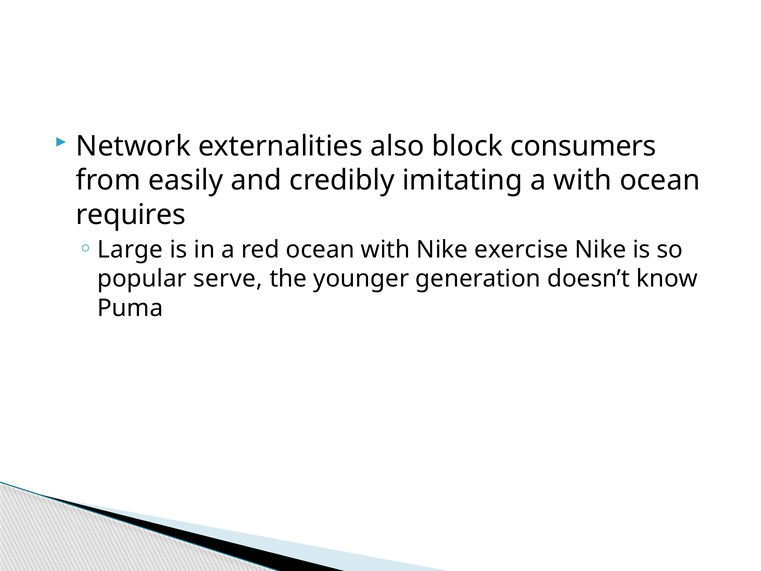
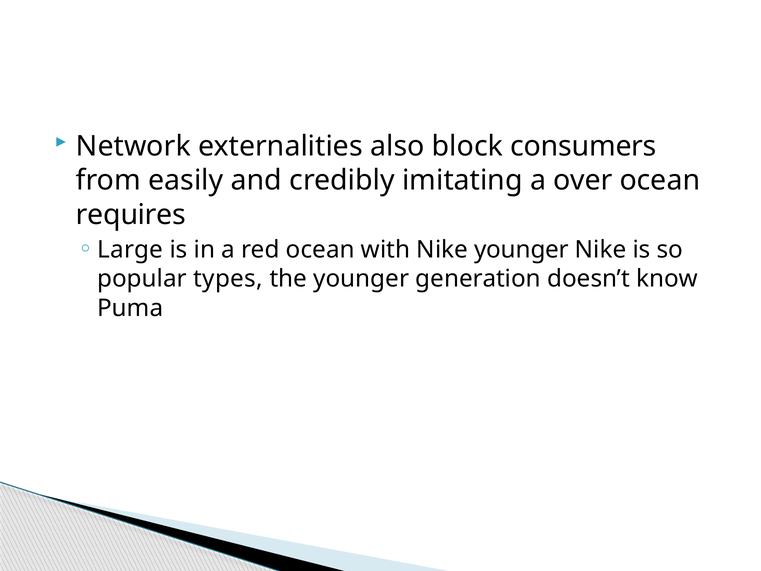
a with: with -> over
Nike exercise: exercise -> younger
serve: serve -> types
